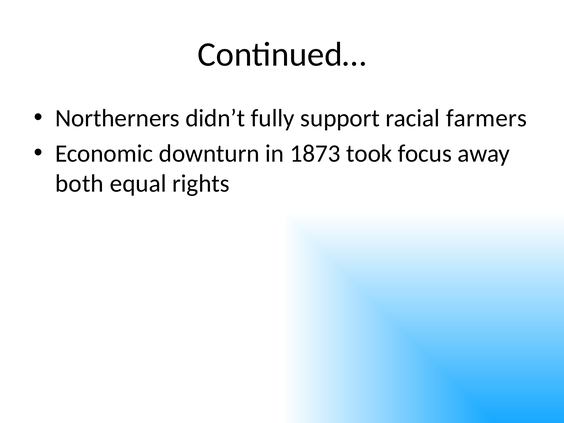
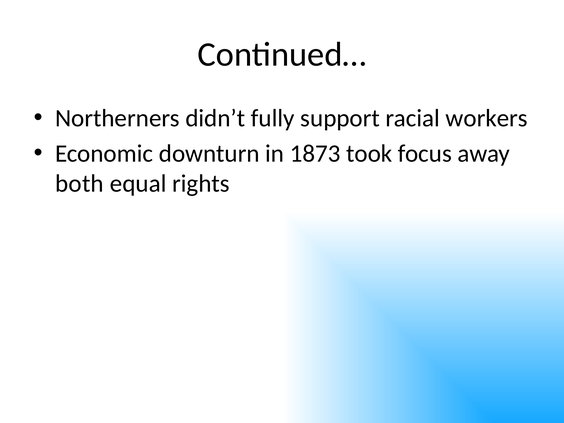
farmers: farmers -> workers
